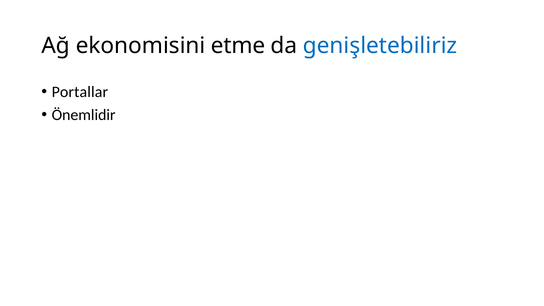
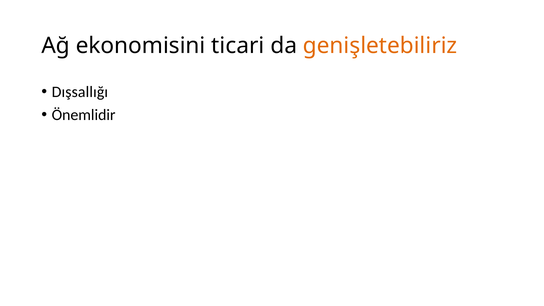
etme: etme -> ticari
genişletebiliriz colour: blue -> orange
Portallar: Portallar -> Dışsallığı
